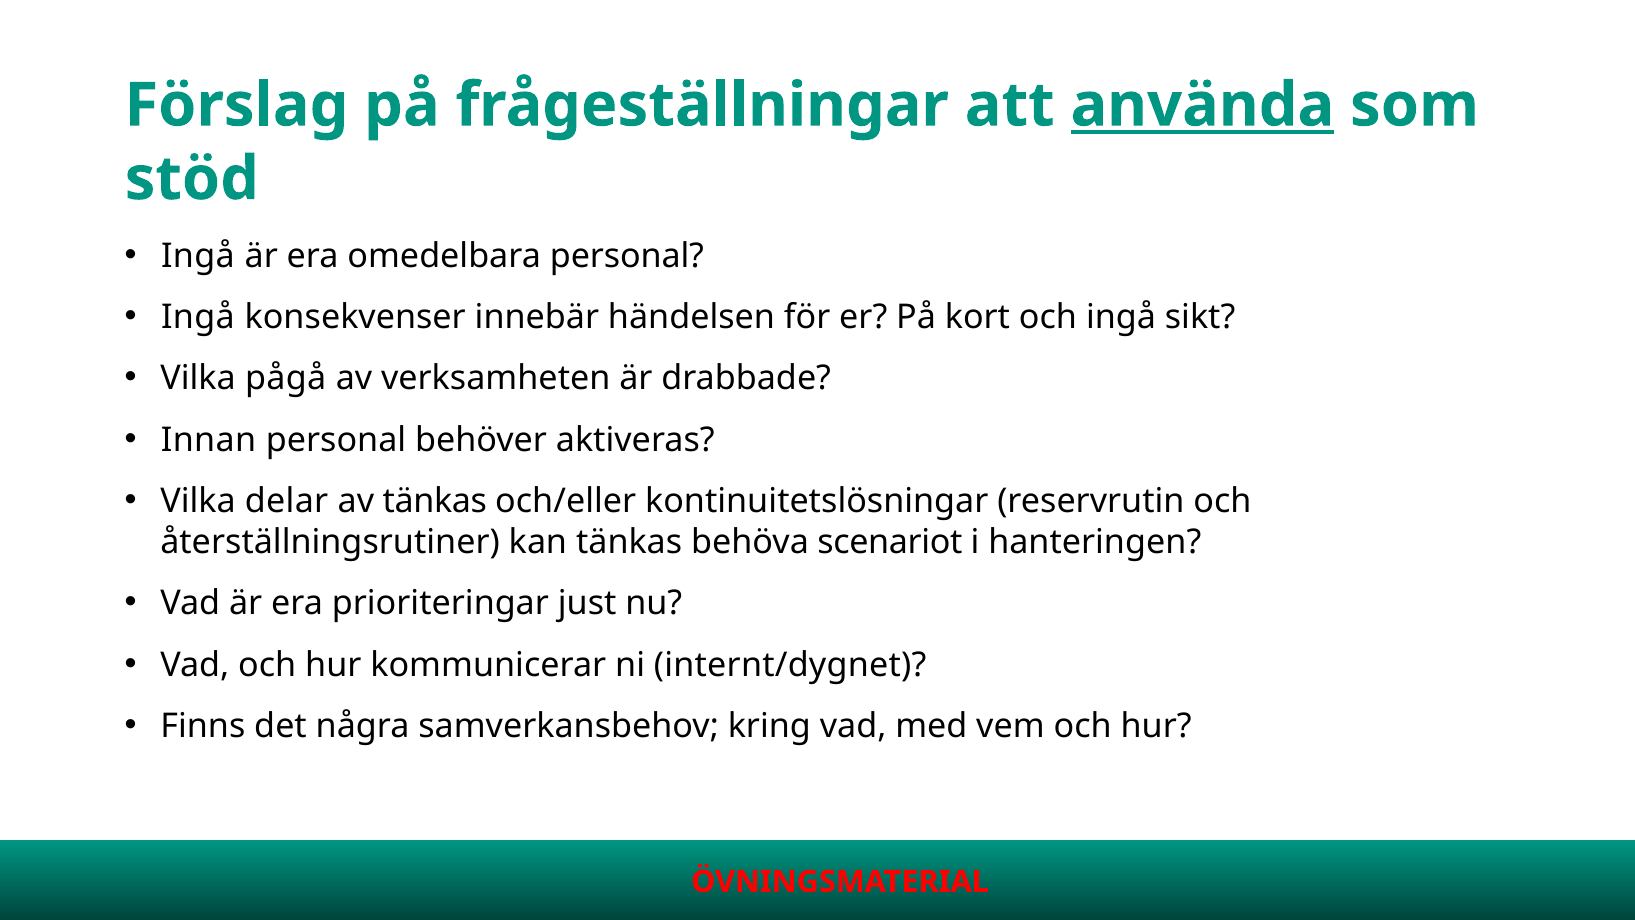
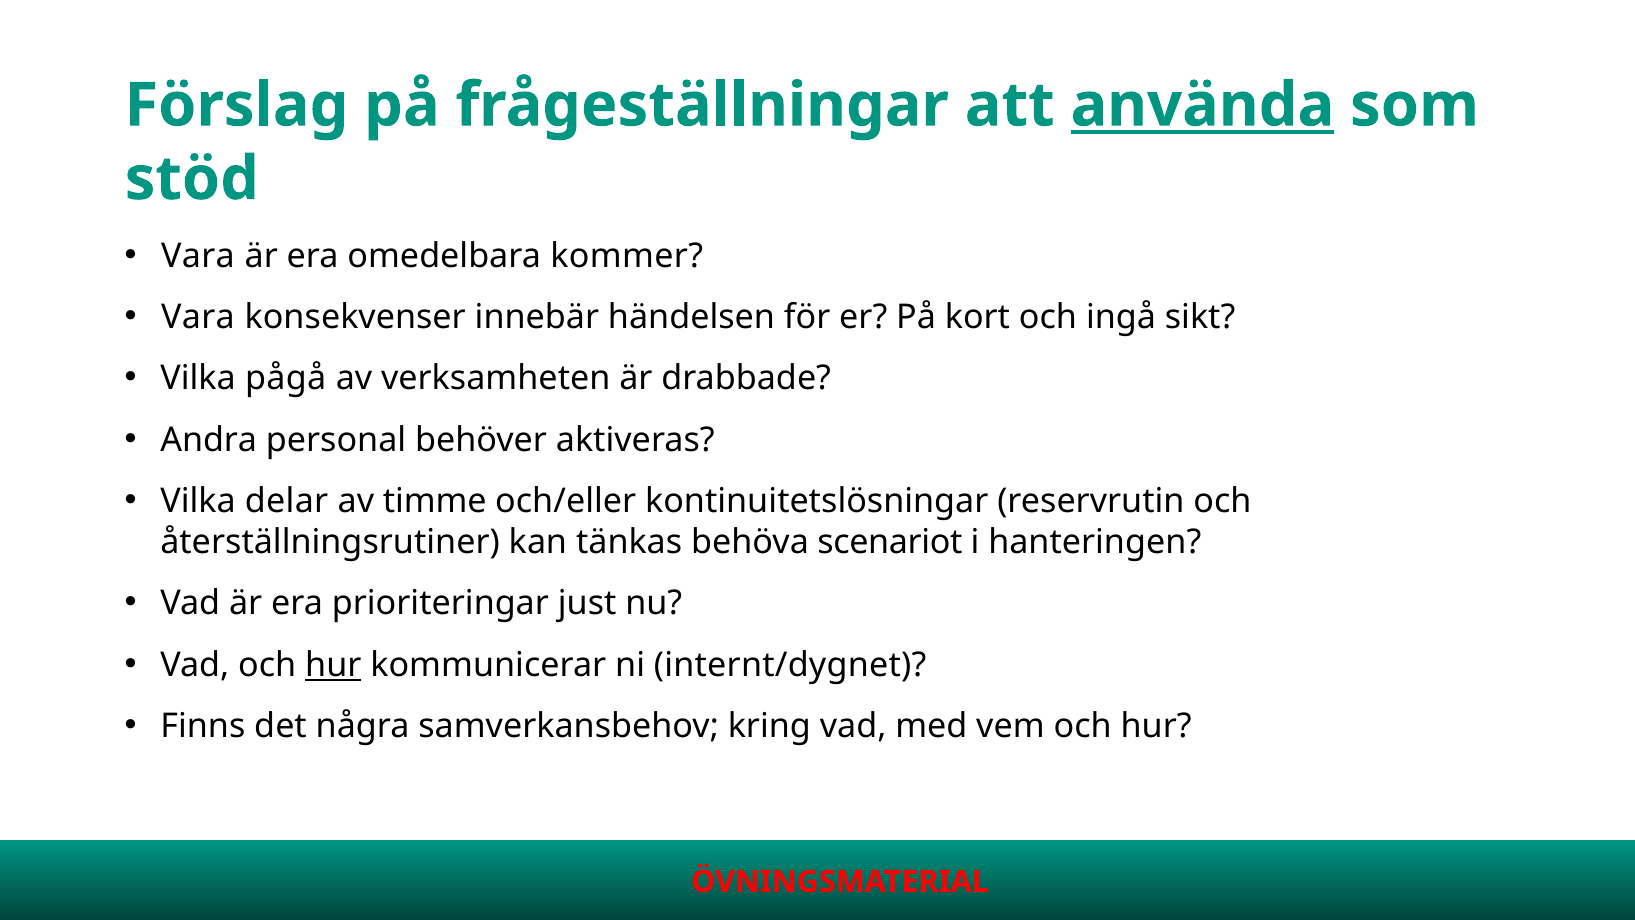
Ingå at (198, 256): Ingå -> Vara
omedelbara personal: personal -> kommer
Ingå at (198, 317): Ingå -> Vara
Innan: Innan -> Andra
av tänkas: tänkas -> timme
hur at (333, 665) underline: none -> present
